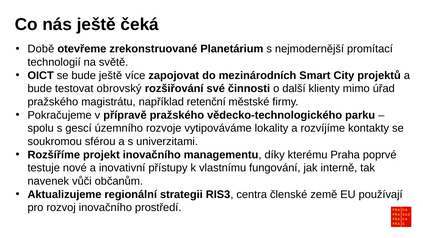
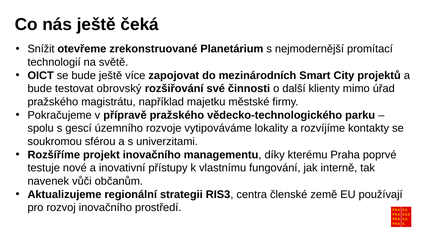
Době: Době -> Snížit
retenční: retenční -> majetku
